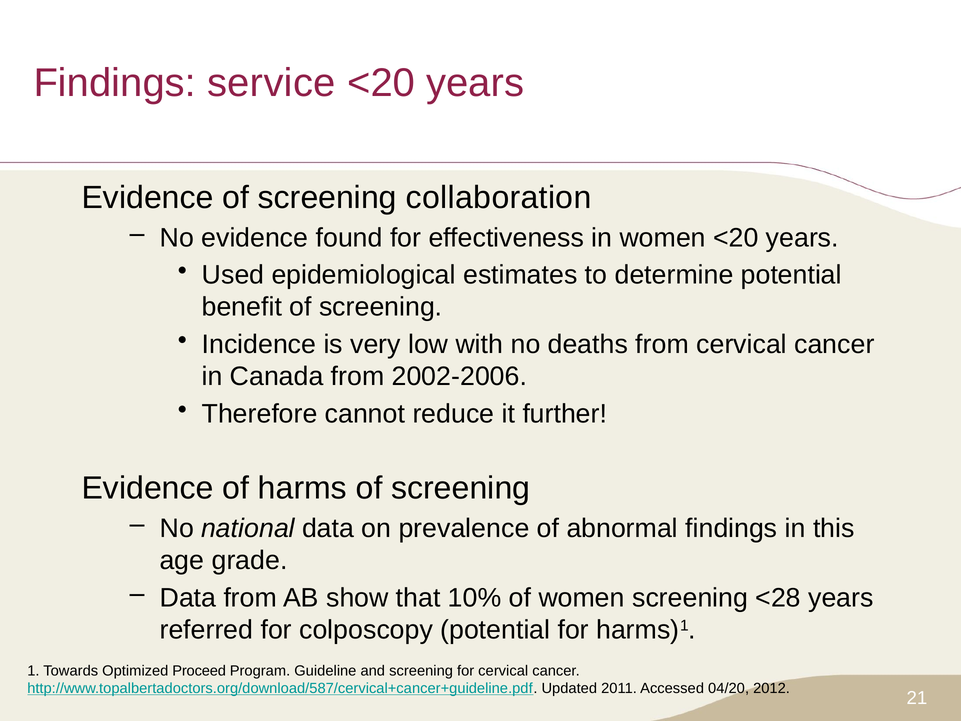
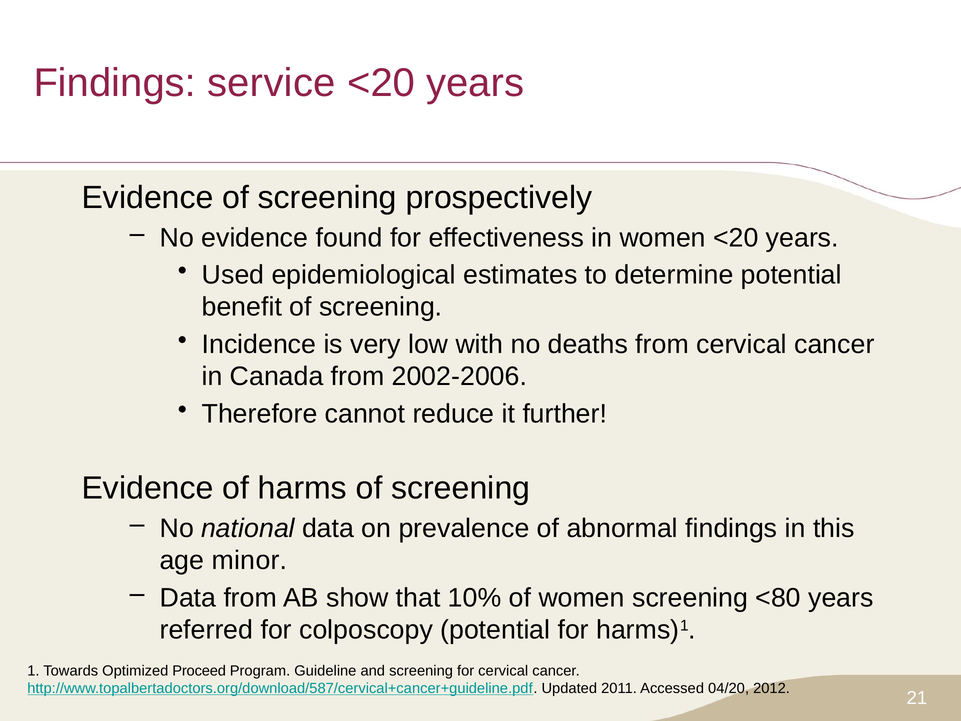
collaboration: collaboration -> prospectively
grade: grade -> minor
<28: <28 -> <80
